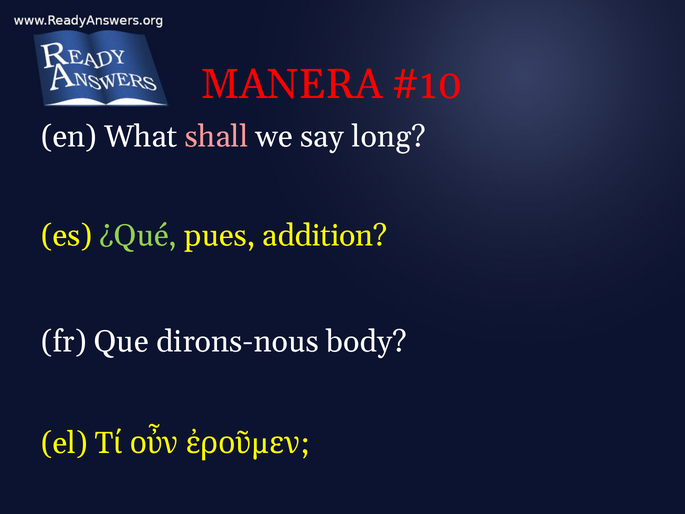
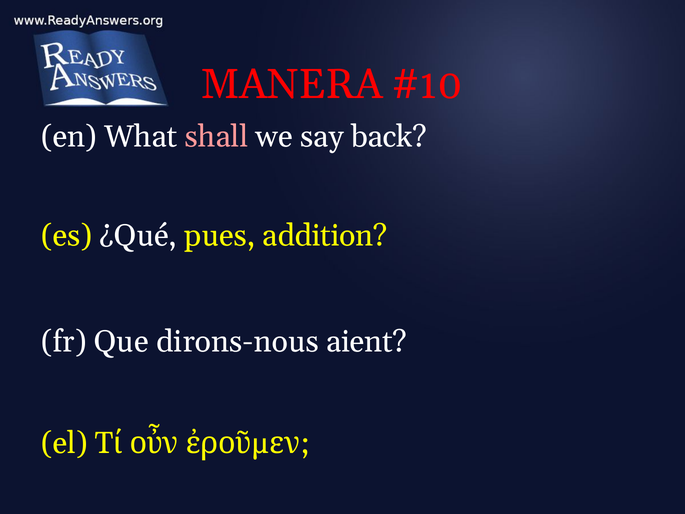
long: long -> back
¿Qué colour: light green -> white
body: body -> aient
